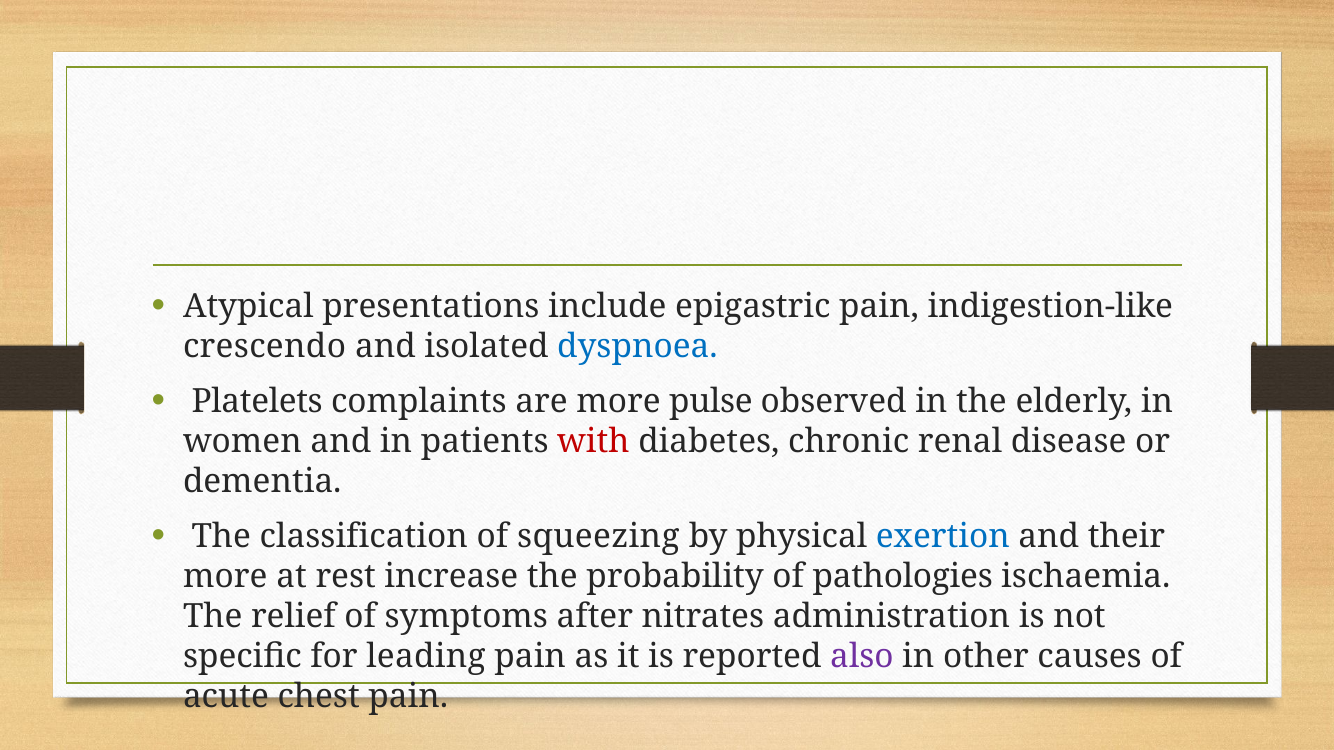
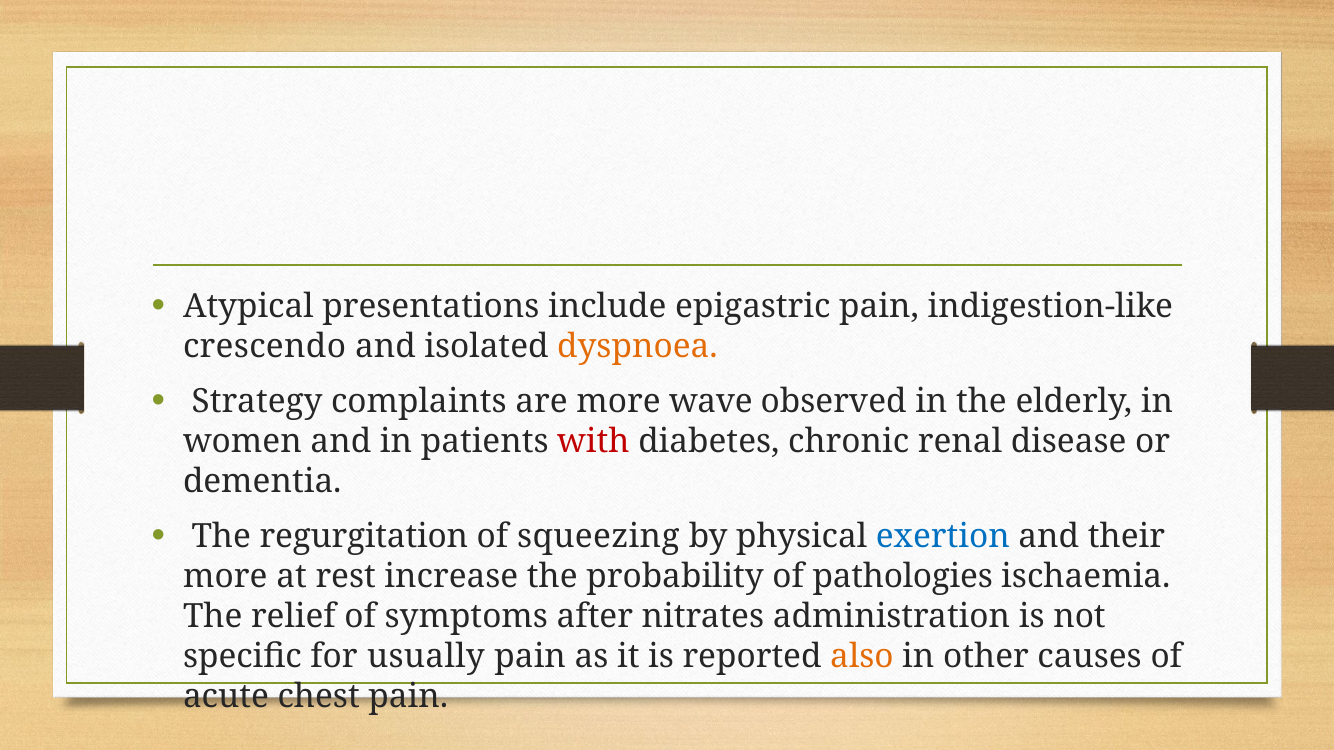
dyspnoea colour: blue -> orange
Platelets: Platelets -> Strategy
pulse: pulse -> wave
classification: classification -> regurgitation
leading: leading -> usually
also colour: purple -> orange
